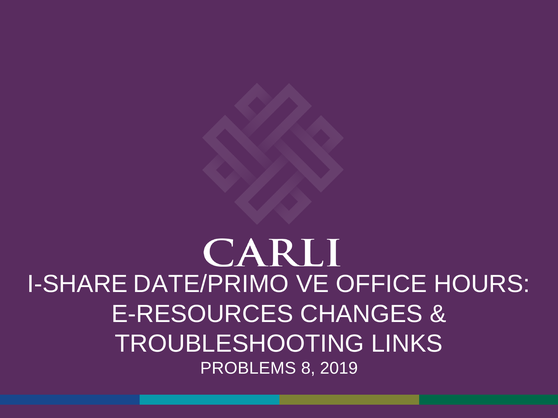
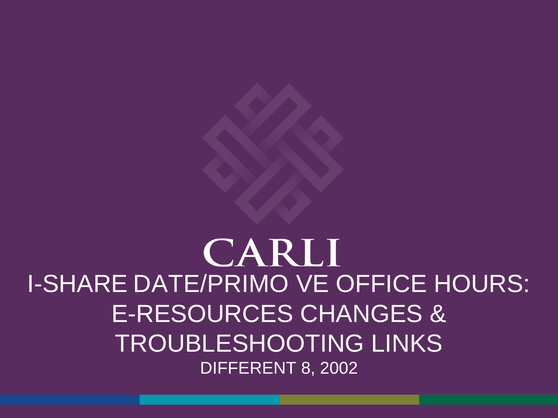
PROBLEMS: PROBLEMS -> DIFFERENT
2019: 2019 -> 2002
